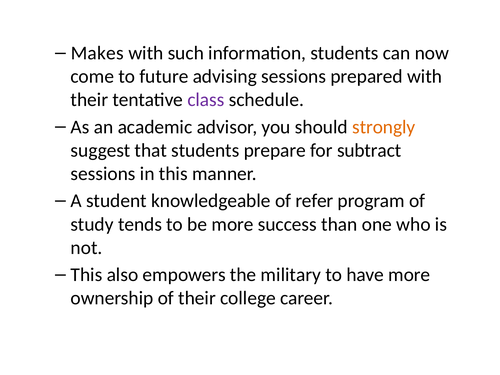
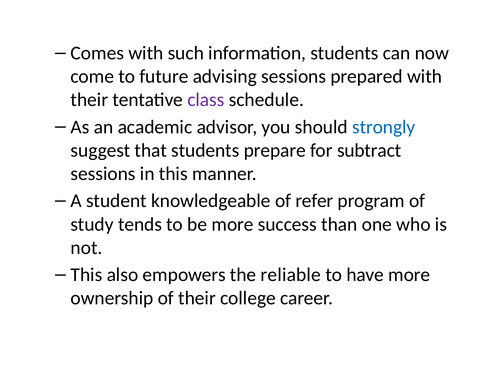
Makes: Makes -> Comes
strongly colour: orange -> blue
military: military -> reliable
